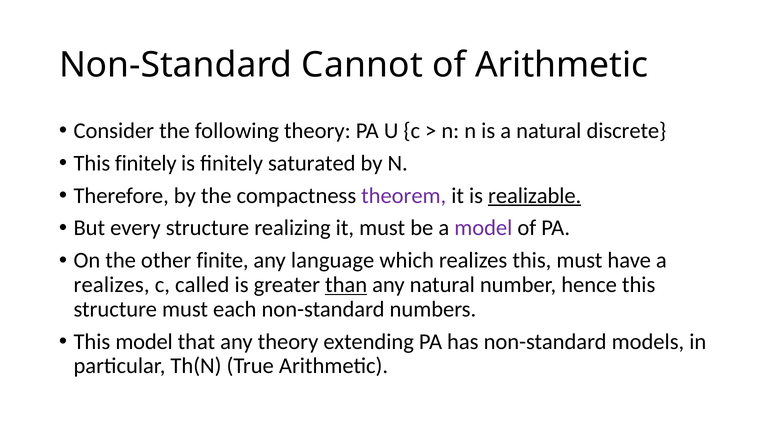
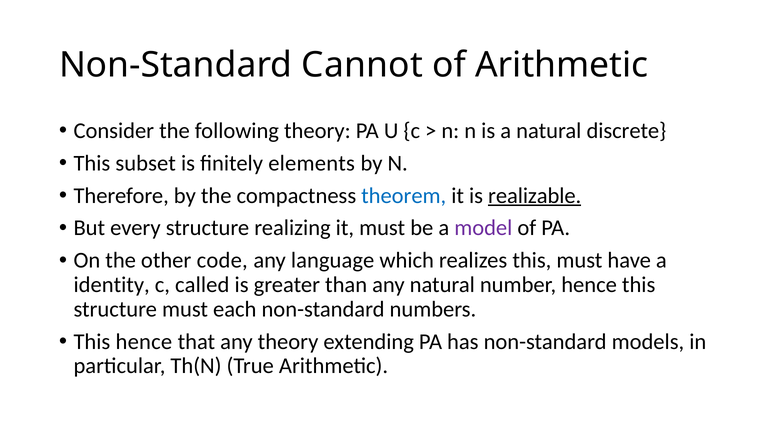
This finitely: finitely -> subset
saturated: saturated -> elements
theorem colour: purple -> blue
finite: finite -> code
realizes at (112, 285): realizes -> identity
than underline: present -> none
This model: model -> hence
